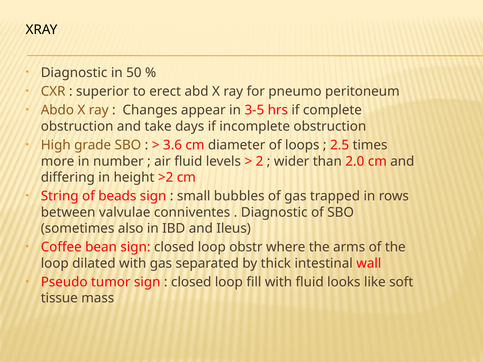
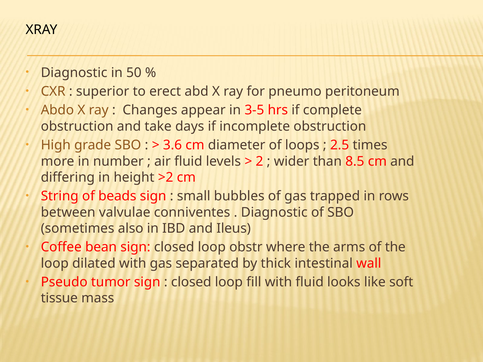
2.0: 2.0 -> 8.5
